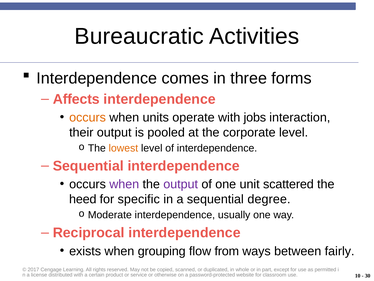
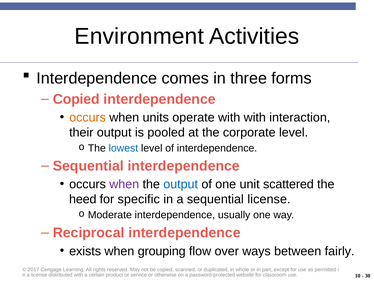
Bureaucratic: Bureaucratic -> Environment
Affects at (76, 99): Affects -> Copied
with jobs: jobs -> with
lowest colour: orange -> blue
output at (181, 184) colour: purple -> blue
sequential degree: degree -> license
from: from -> over
